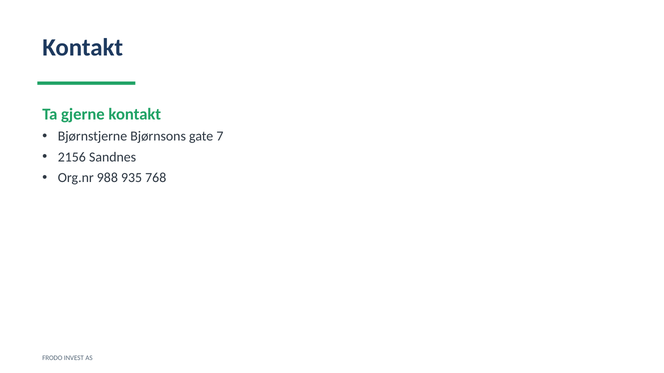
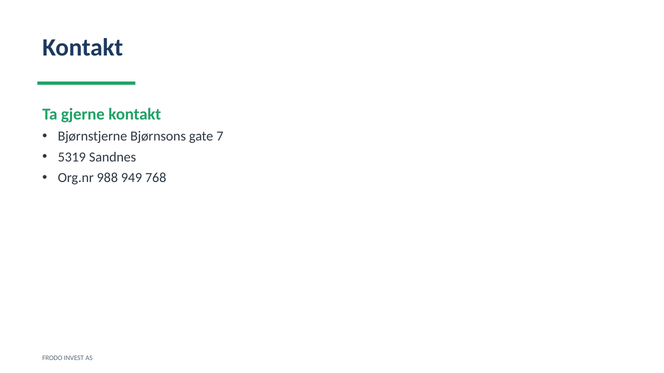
2156: 2156 -> 5319
935: 935 -> 949
